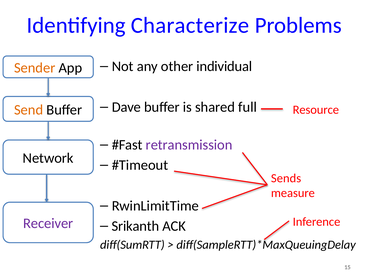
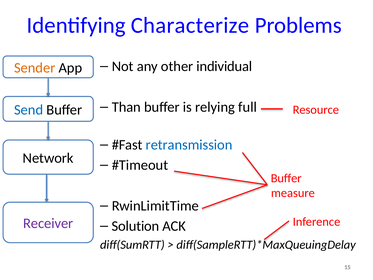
Dave: Dave -> Than
shared: shared -> relying
Send colour: orange -> blue
retransmission colour: purple -> blue
Sends at (286, 178): Sends -> Buffer
Srikanth: Srikanth -> Solution
